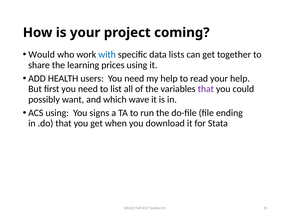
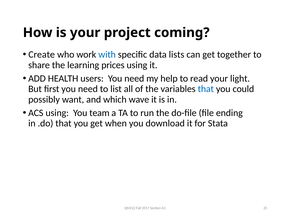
Would: Would -> Create
your help: help -> light
that at (206, 89) colour: purple -> blue
signs: signs -> team
